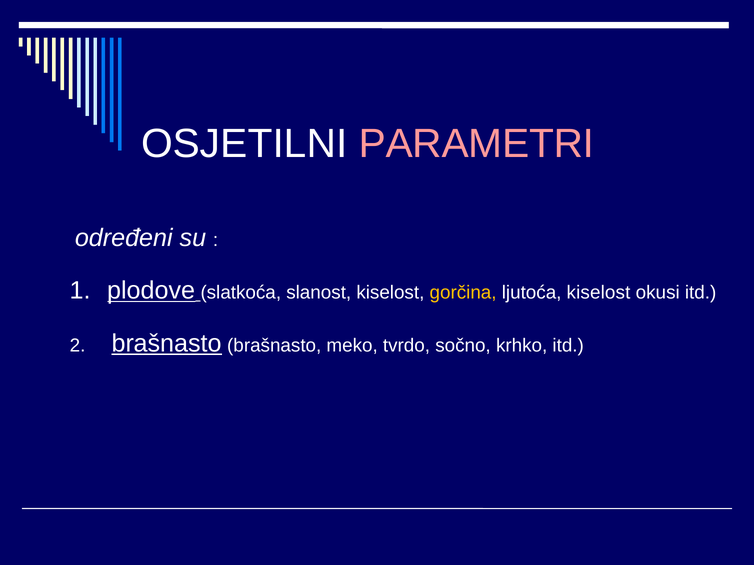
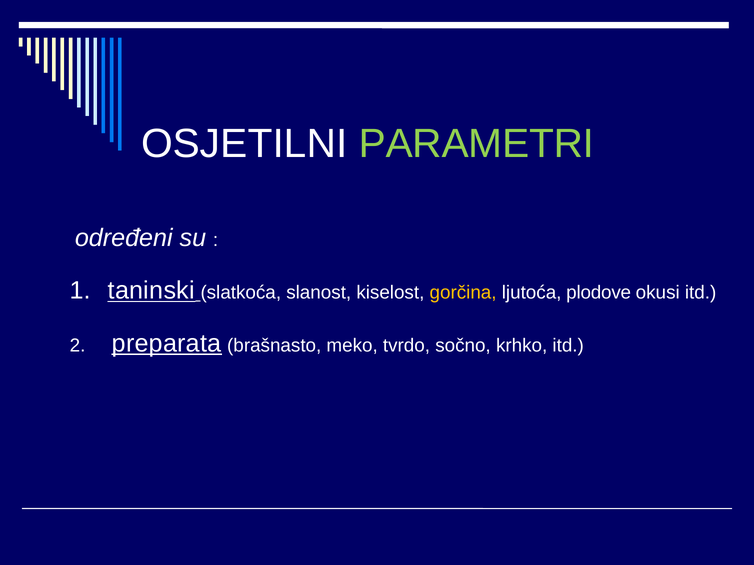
PARAMETRI colour: pink -> light green
plodove: plodove -> taninski
ljutoća kiselost: kiselost -> plodove
2 brašnasto: brašnasto -> preparata
